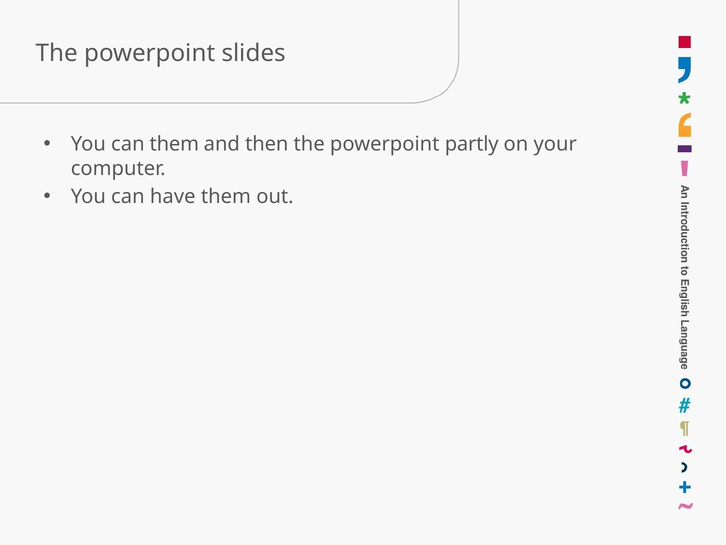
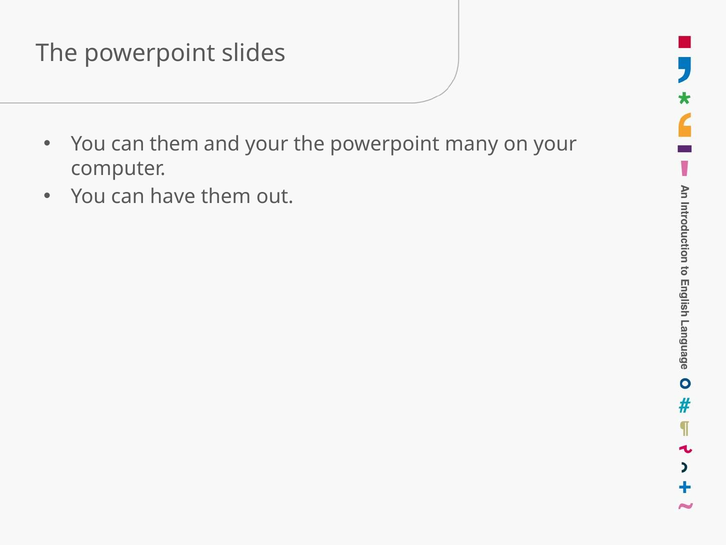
and then: then -> your
partly: partly -> many
